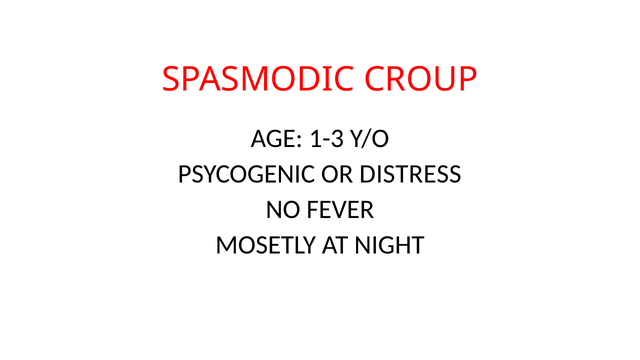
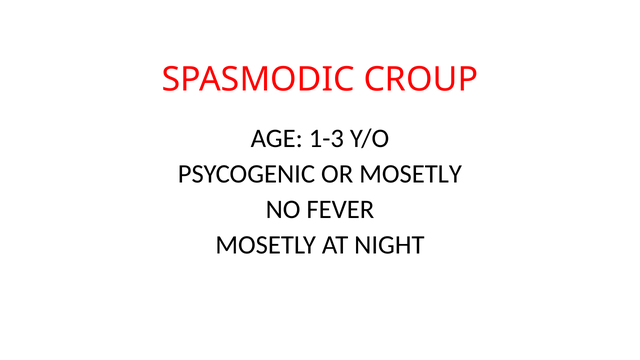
OR DISTRESS: DISTRESS -> MOSETLY
